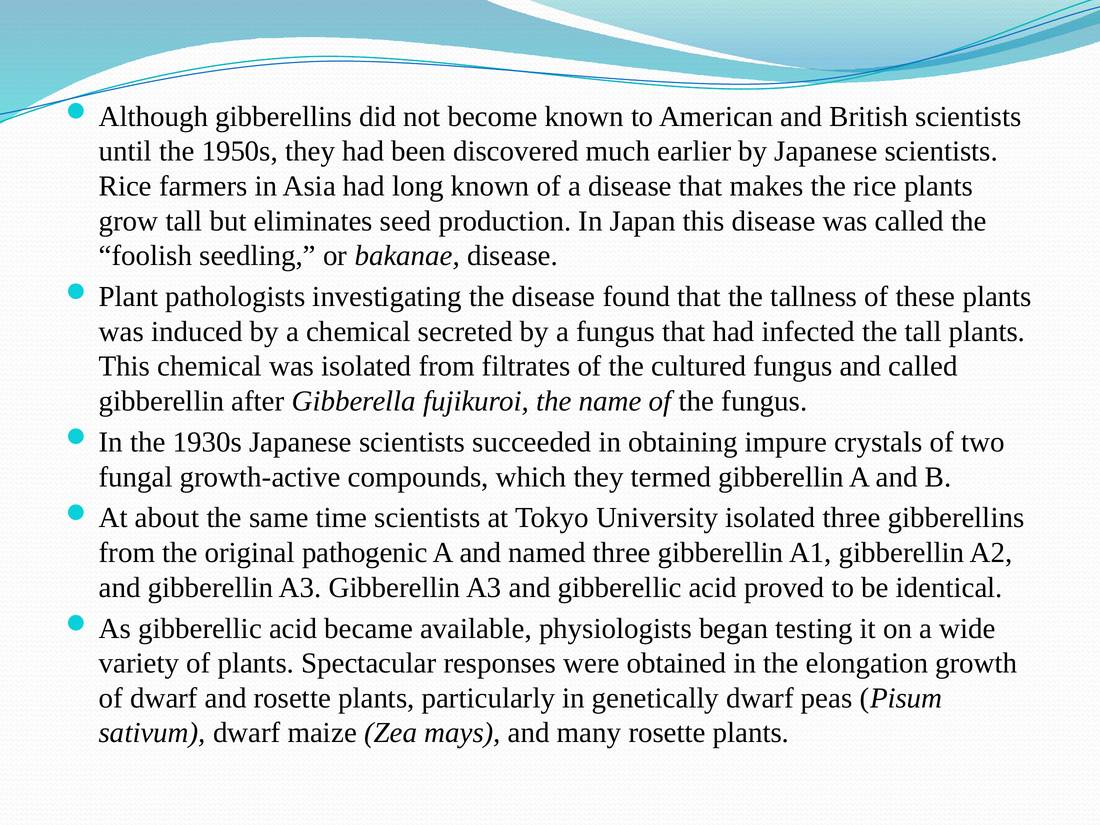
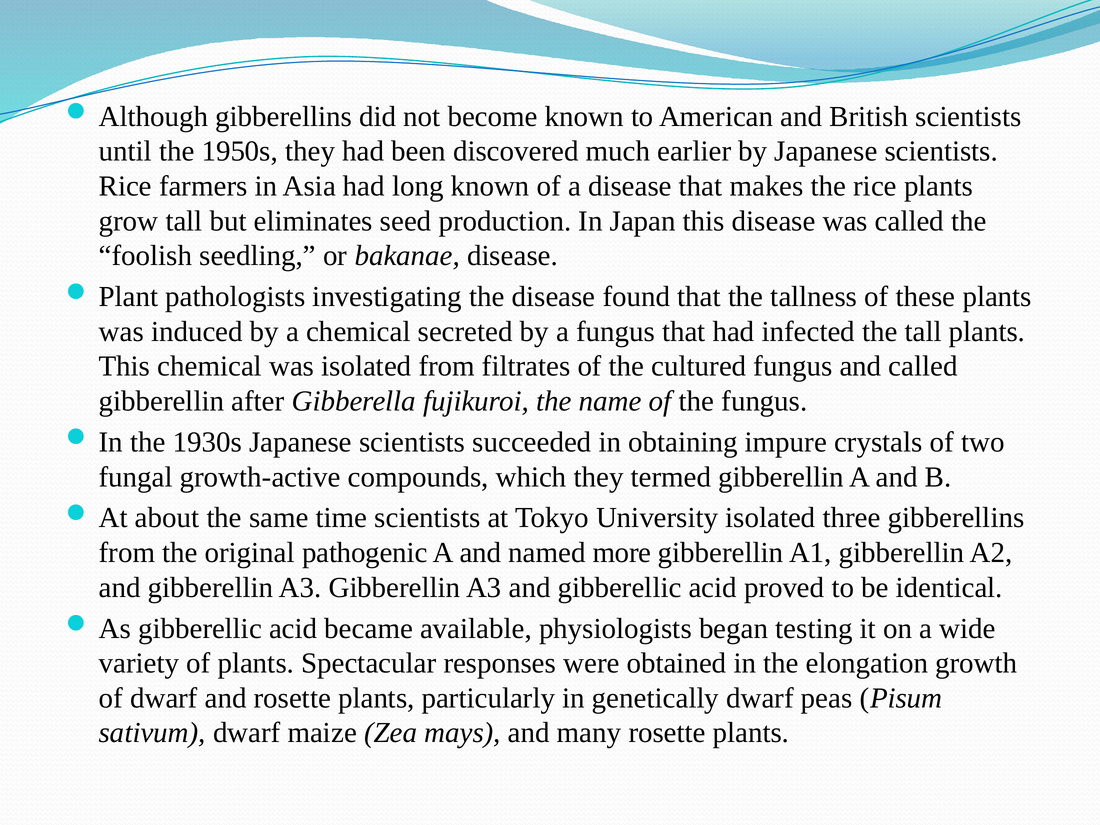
named three: three -> more
